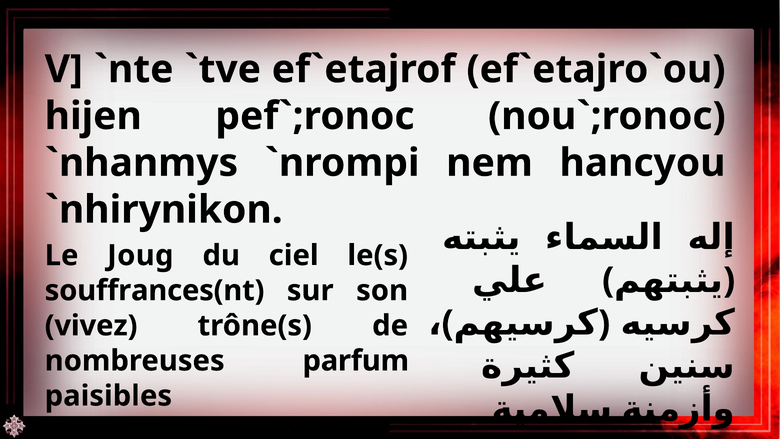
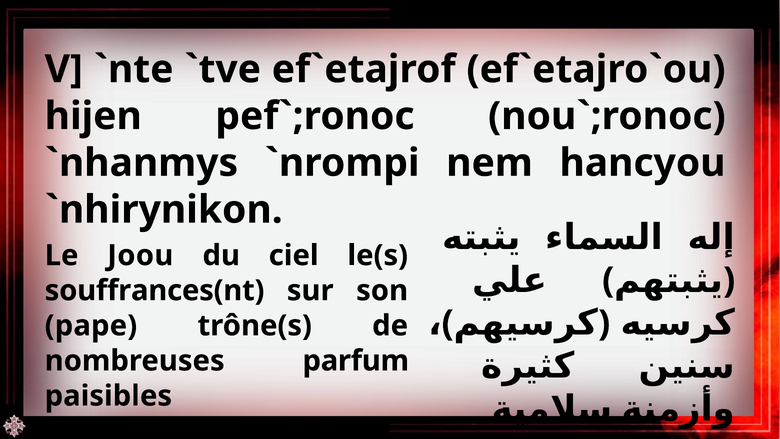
Joug: Joug -> Joou
vivez: vivez -> pape
